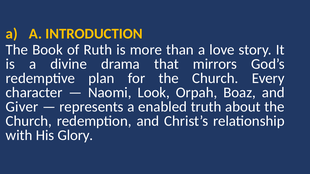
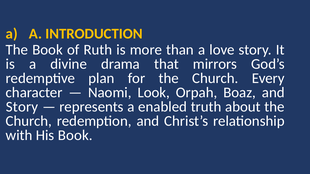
Giver at (22, 107): Giver -> Story
His Glory: Glory -> Book
